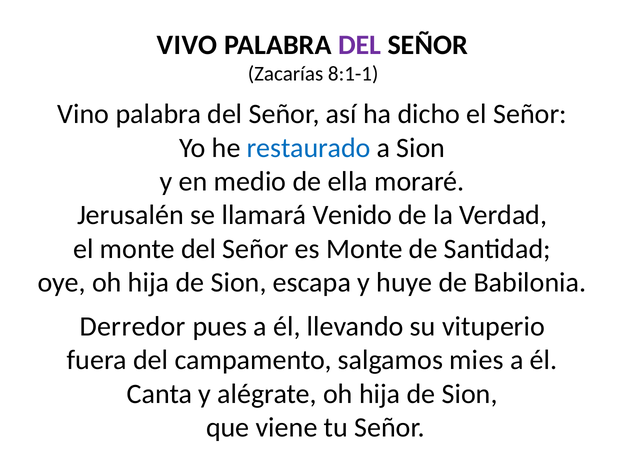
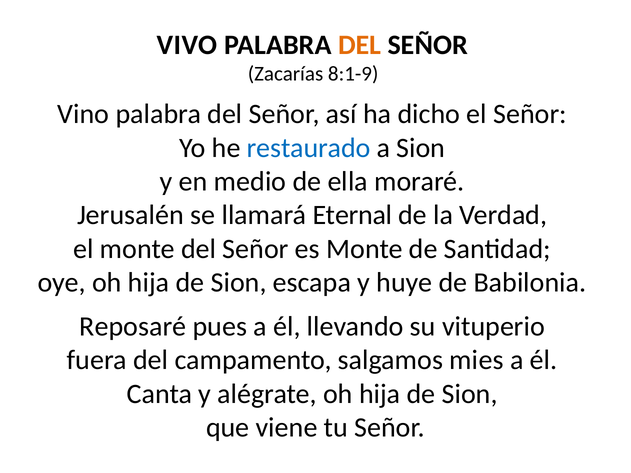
DEL at (360, 45) colour: purple -> orange
8:1-1: 8:1-1 -> 8:1-9
Venido: Venido -> Eternal
Derredor: Derredor -> Reposaré
